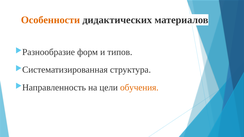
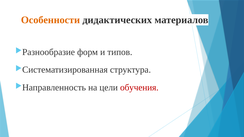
обучения colour: orange -> red
